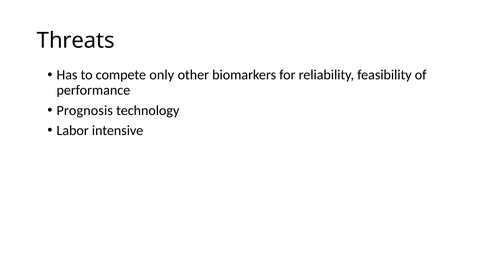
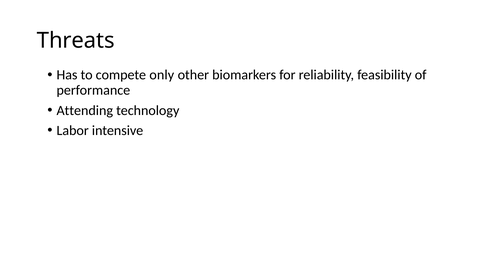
Prognosis: Prognosis -> Attending
